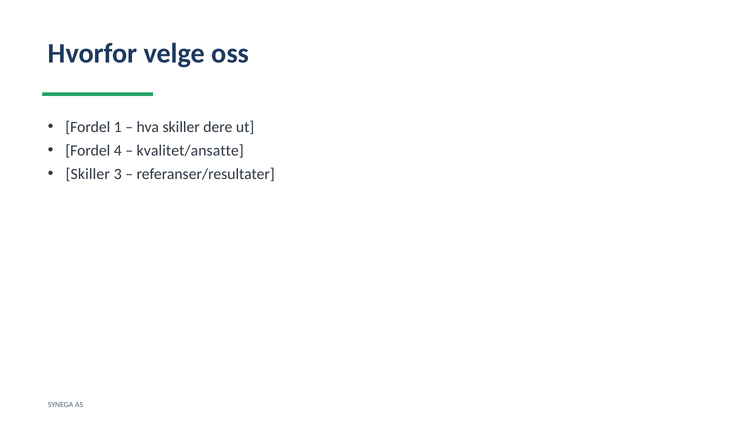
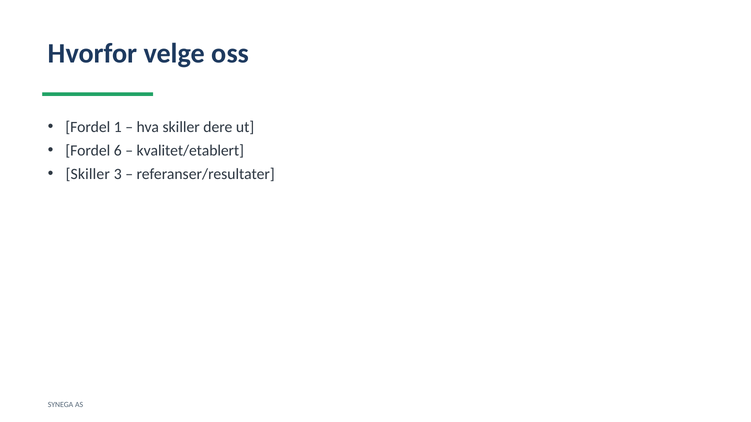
4: 4 -> 6
kvalitet/ansatte: kvalitet/ansatte -> kvalitet/etablert
